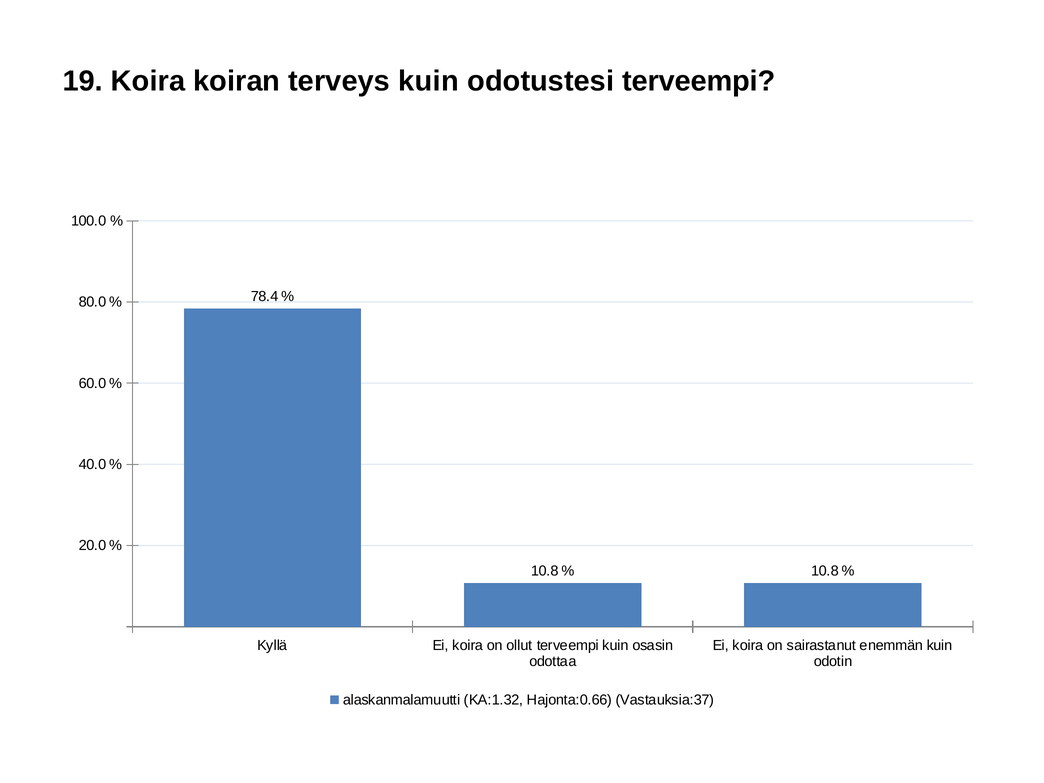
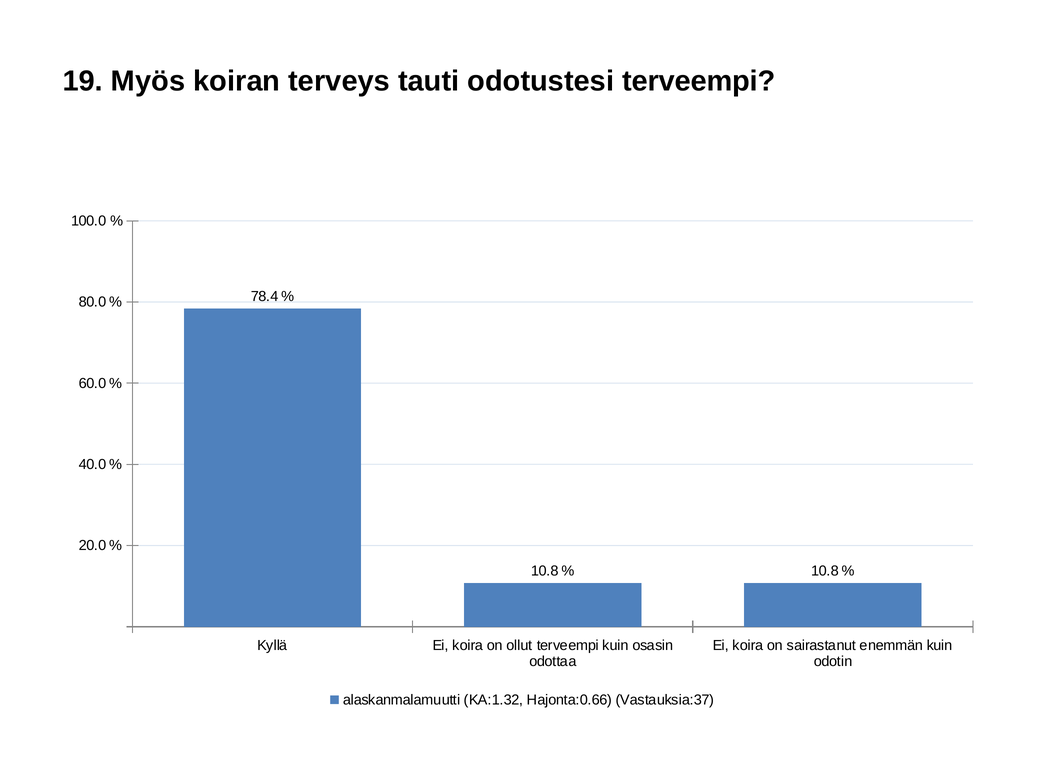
19 Koira: Koira -> Myös
terveys kuin: kuin -> tauti
